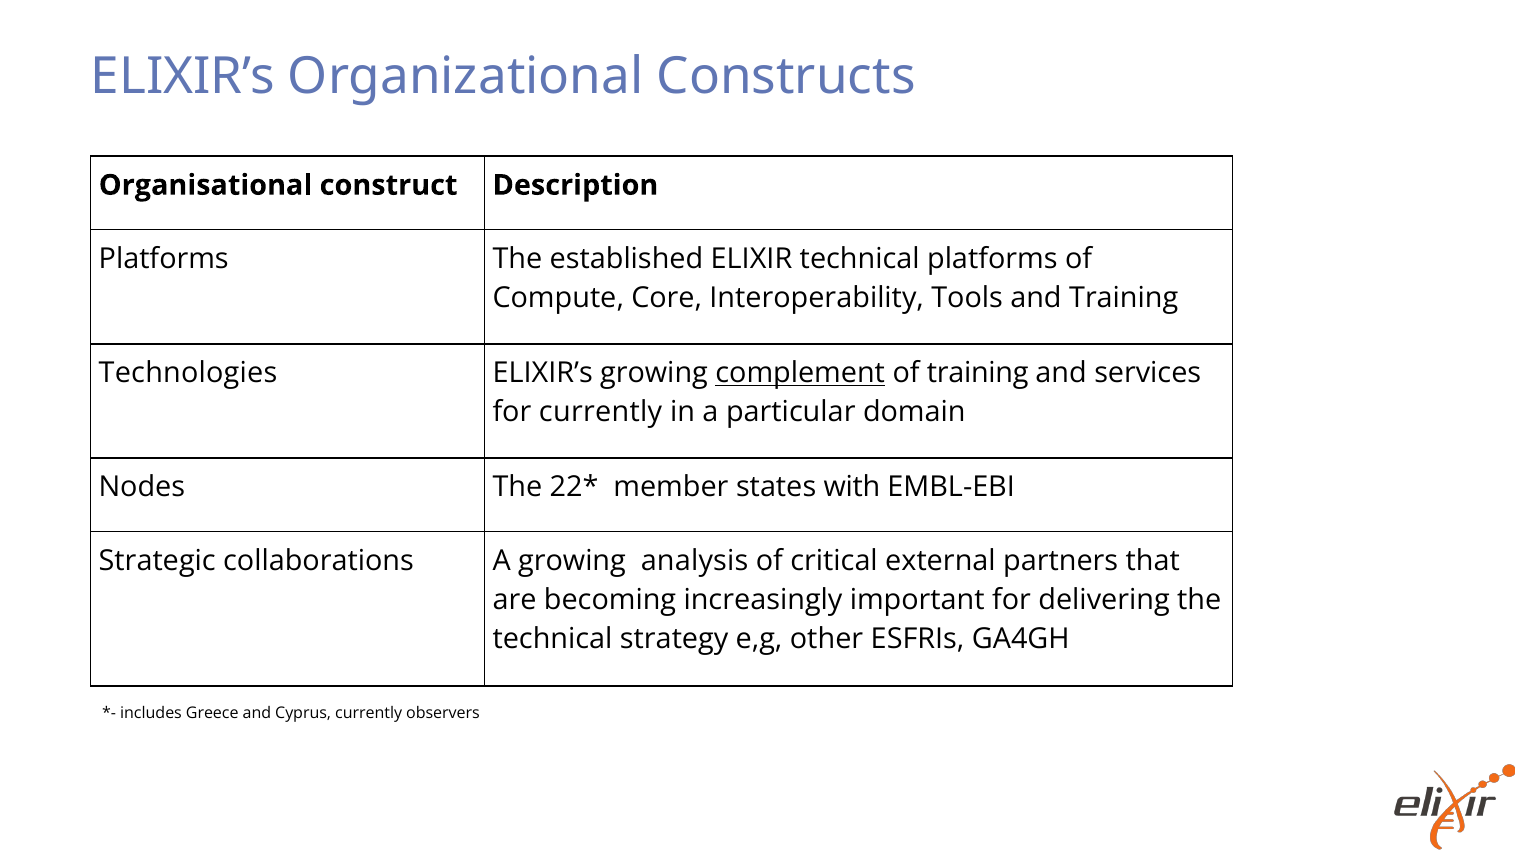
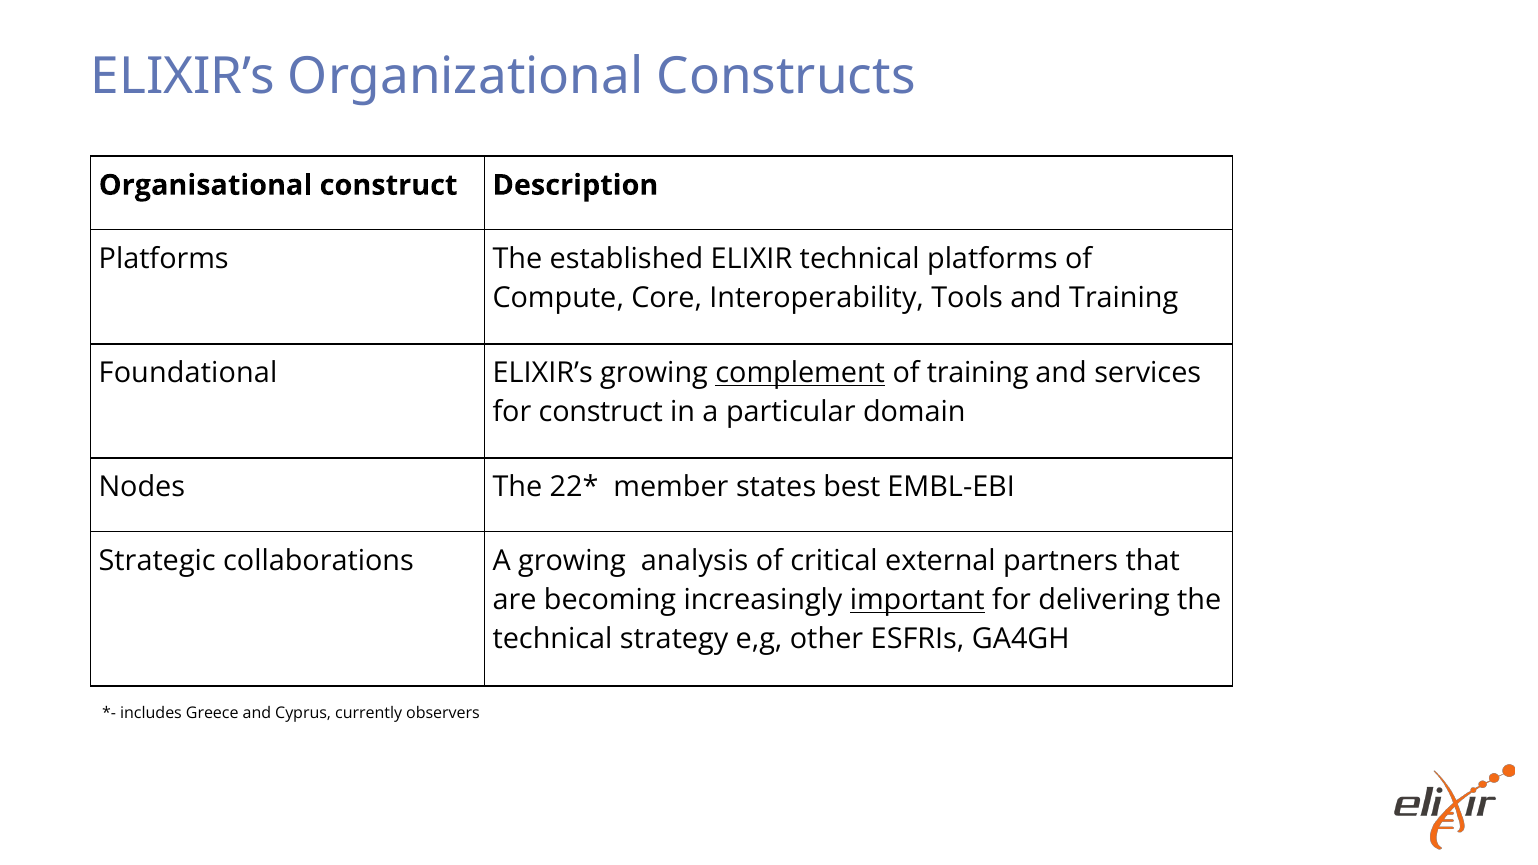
Technologies: Technologies -> Foundational
for currently: currently -> construct
with: with -> best
important underline: none -> present
